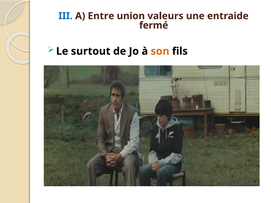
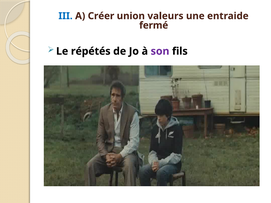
Entre: Entre -> Créer
surtout: surtout -> répétés
son colour: orange -> purple
